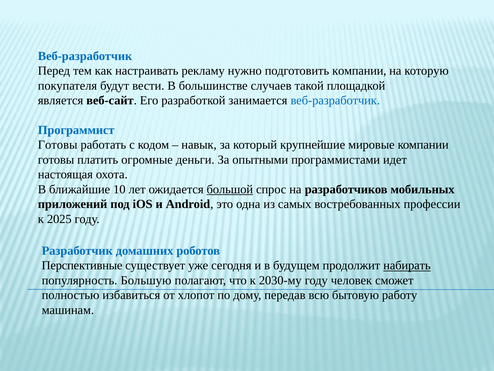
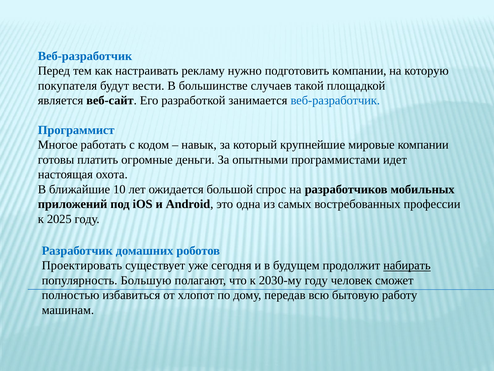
Готовы at (58, 145): Готовы -> Многое
большой underline: present -> none
Перспективные: Перспективные -> Проектировать
